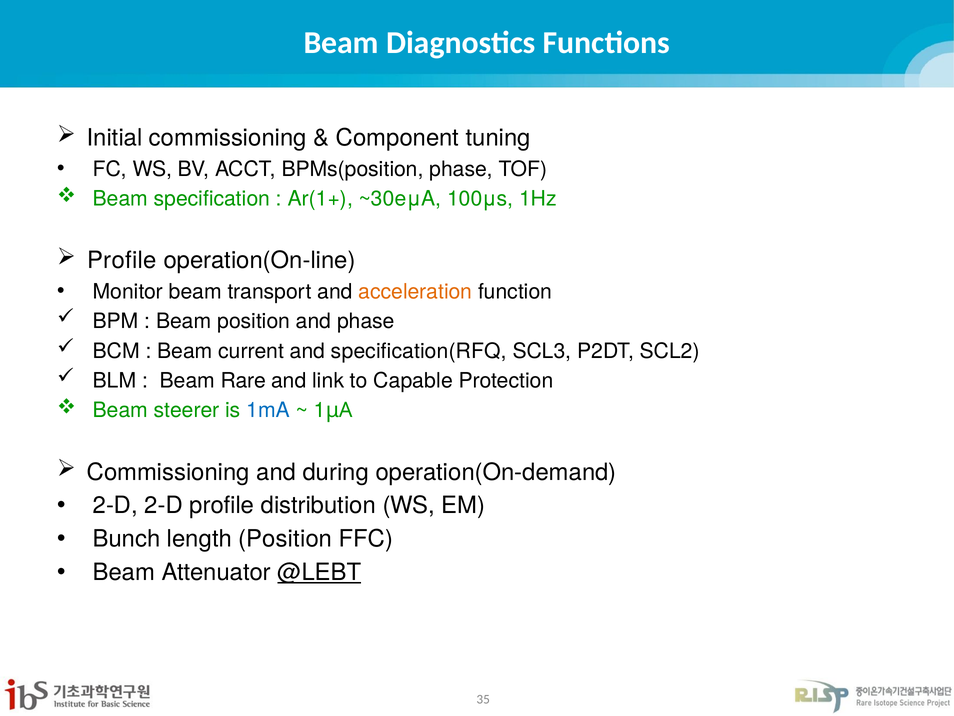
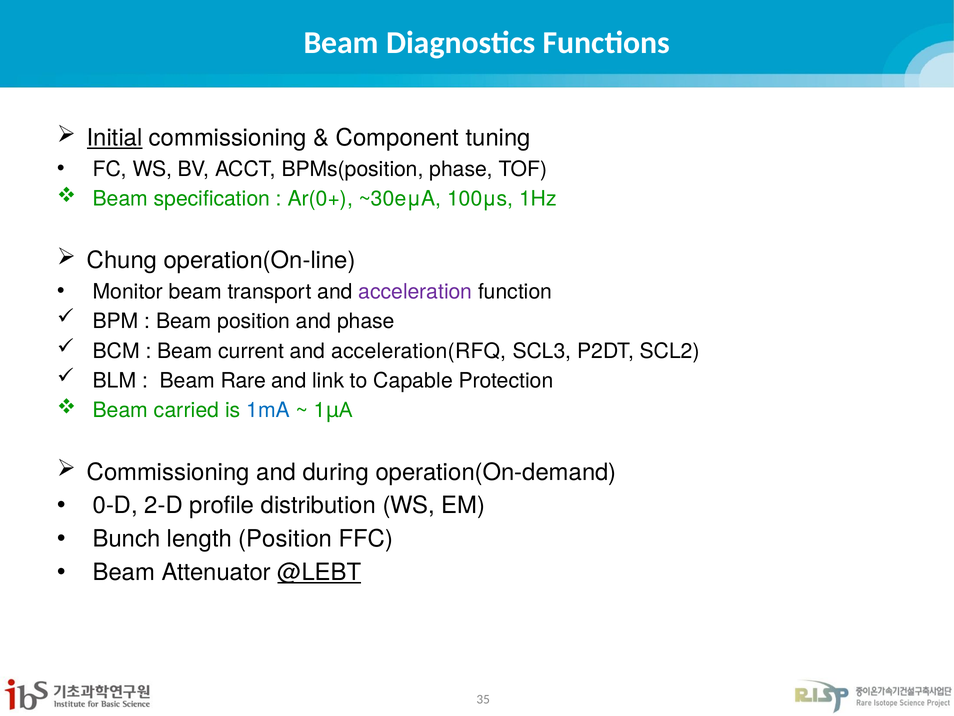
Initial underline: none -> present
Ar(1+: Ar(1+ -> Ar(0+
Profile at (122, 260): Profile -> Chung
acceleration colour: orange -> purple
specification(RFQ: specification(RFQ -> acceleration(RFQ
steerer: steerer -> carried
2-D at (115, 505): 2-D -> 0-D
